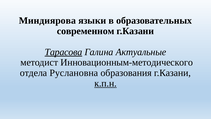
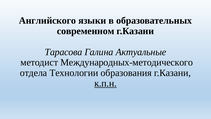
Миндиярова: Миндиярова -> Английского
Тарасова underline: present -> none
Инновационным-методического: Инновационным-методического -> Международных-методического
Руслановна: Руслановна -> Технологии
